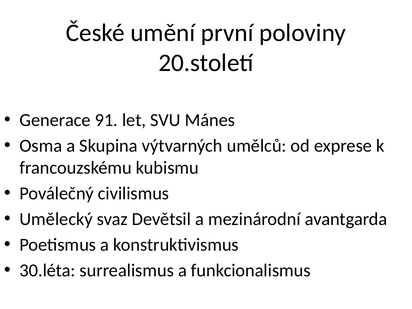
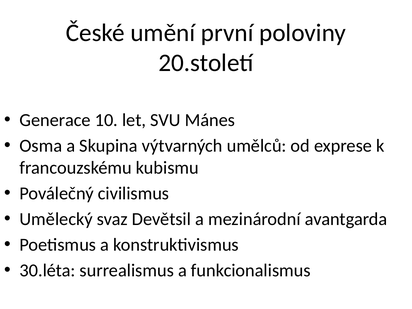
91: 91 -> 10
